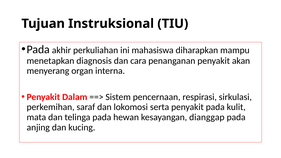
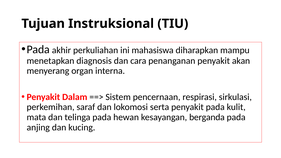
dianggap: dianggap -> berganda
